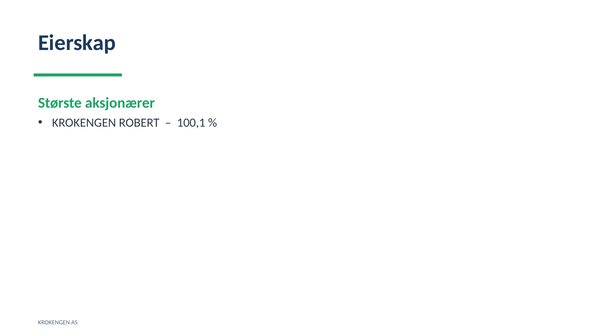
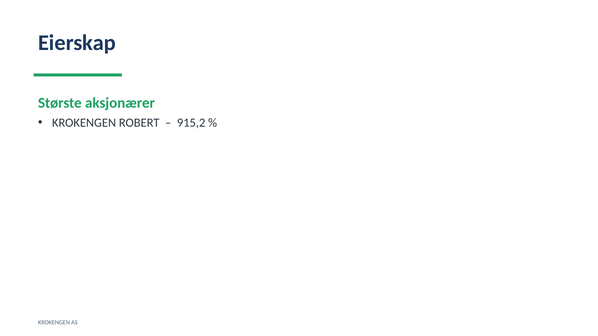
100,1: 100,1 -> 915,2
